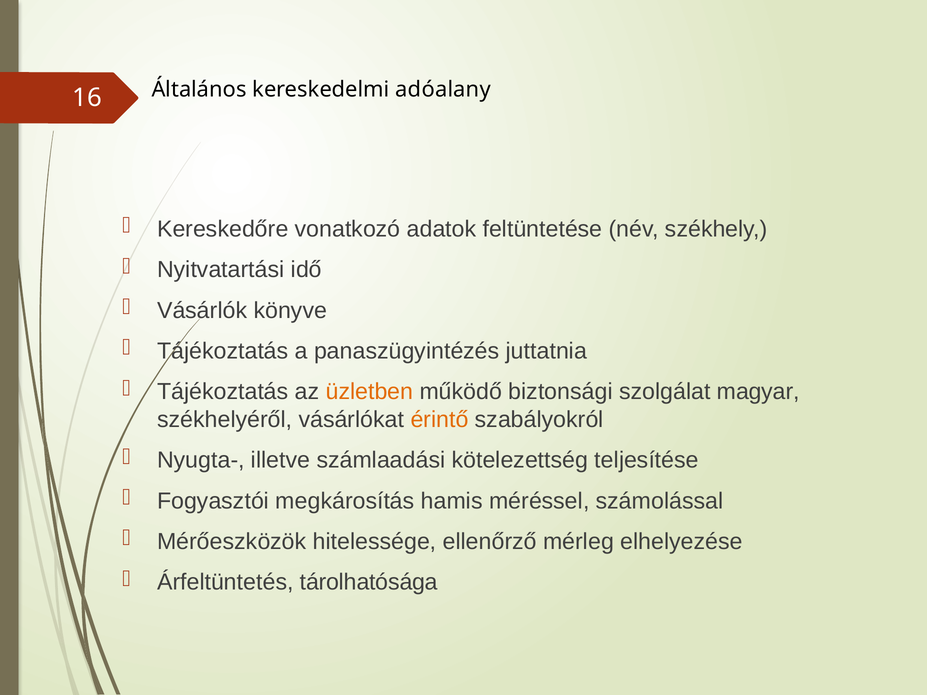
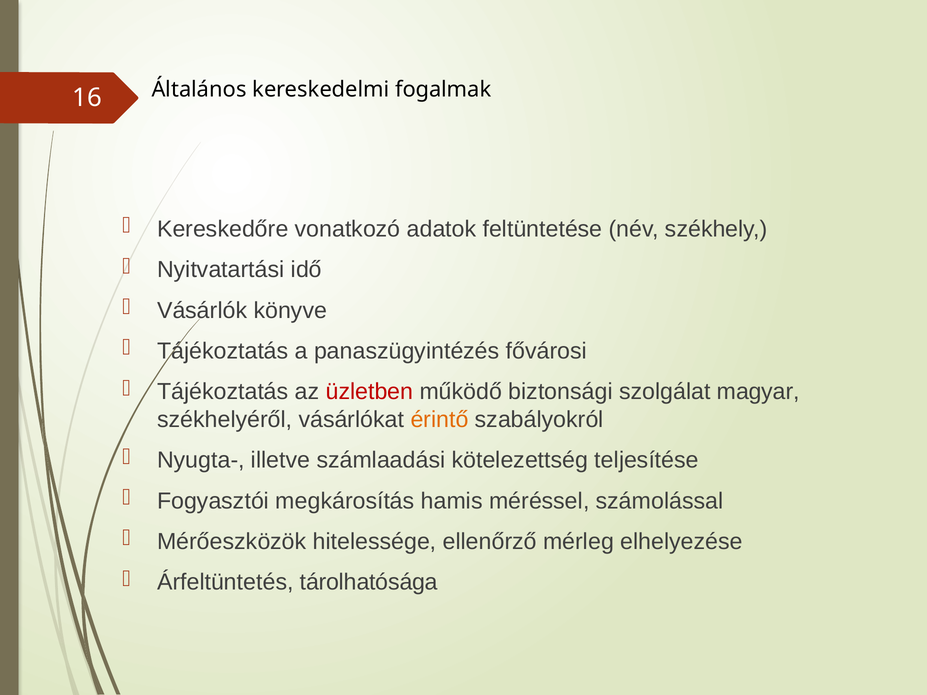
adóalany: adóalany -> fogalmak
juttatnia: juttatnia -> fővárosi
üzletben colour: orange -> red
